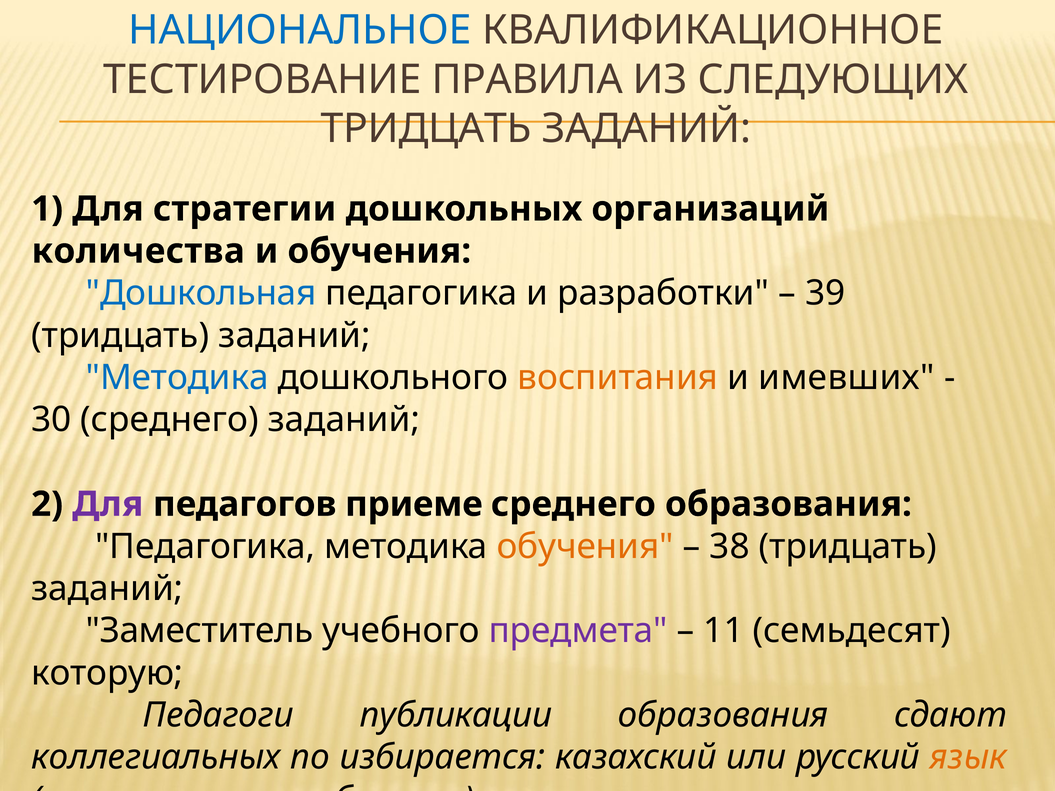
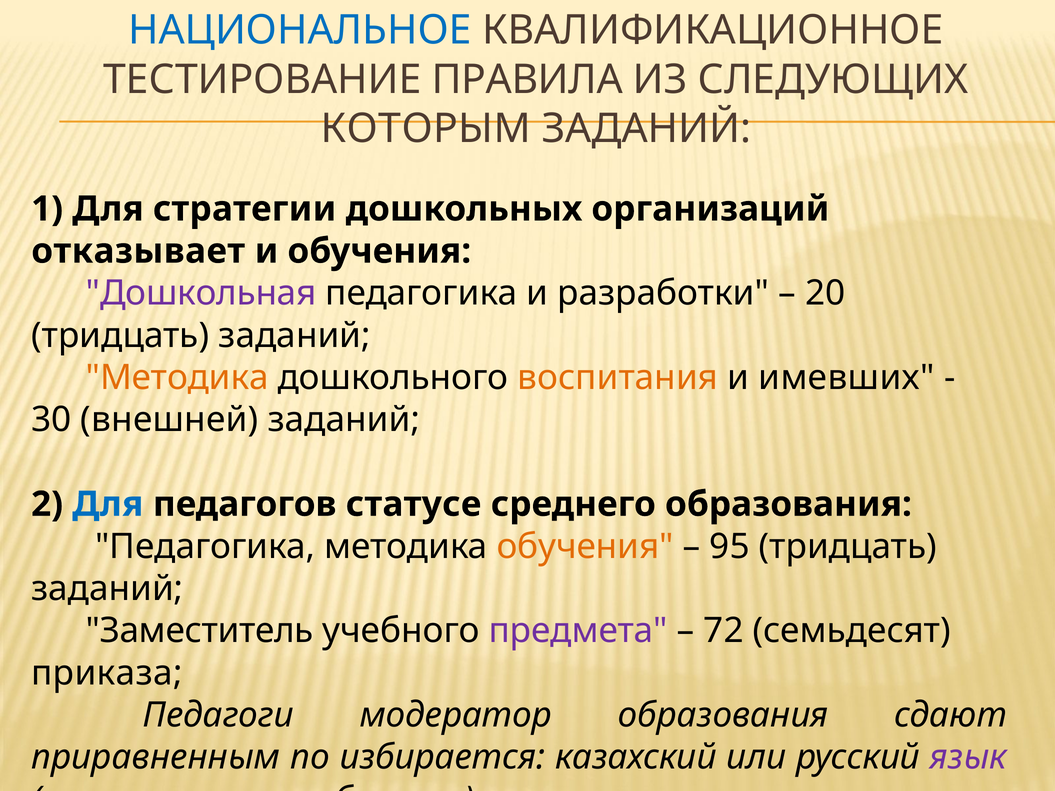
ТРИДЦАТЬ at (426, 129): ТРИДЦАТЬ -> КОТОРЫМ
количества: количества -> отказывает
Дошкольная colour: blue -> purple
39: 39 -> 20
Методика at (177, 378) colour: blue -> orange
30 среднего: среднего -> внешней
Для at (108, 504) colour: purple -> blue
приеме: приеме -> статусе
38: 38 -> 95
11: 11 -> 72
которую: которую -> приказа
публикации: публикации -> модератор
коллегиальных: коллегиальных -> приравненным
язык colour: orange -> purple
